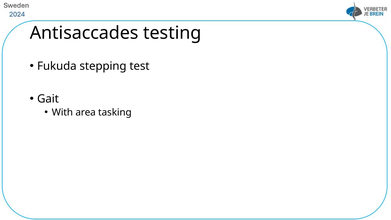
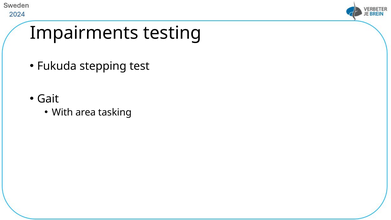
Antisaccades: Antisaccades -> Impairments
